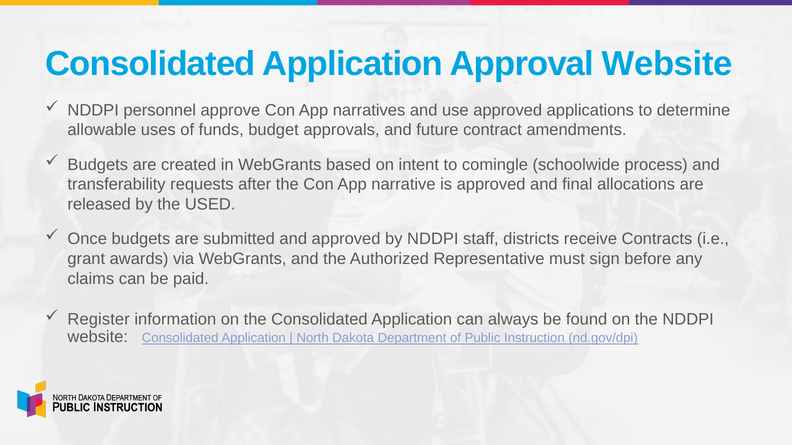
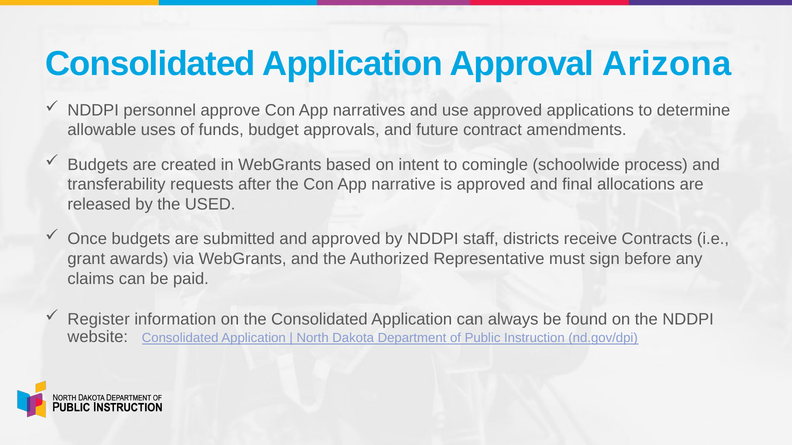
Approval Website: Website -> Arizona
